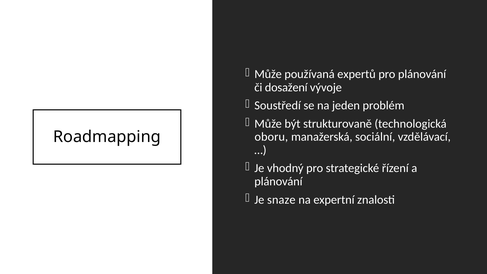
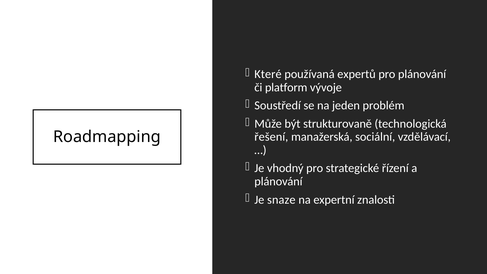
Může at (268, 74): Může -> Které
dosažení: dosažení -> platform
oboru: oboru -> řešení
